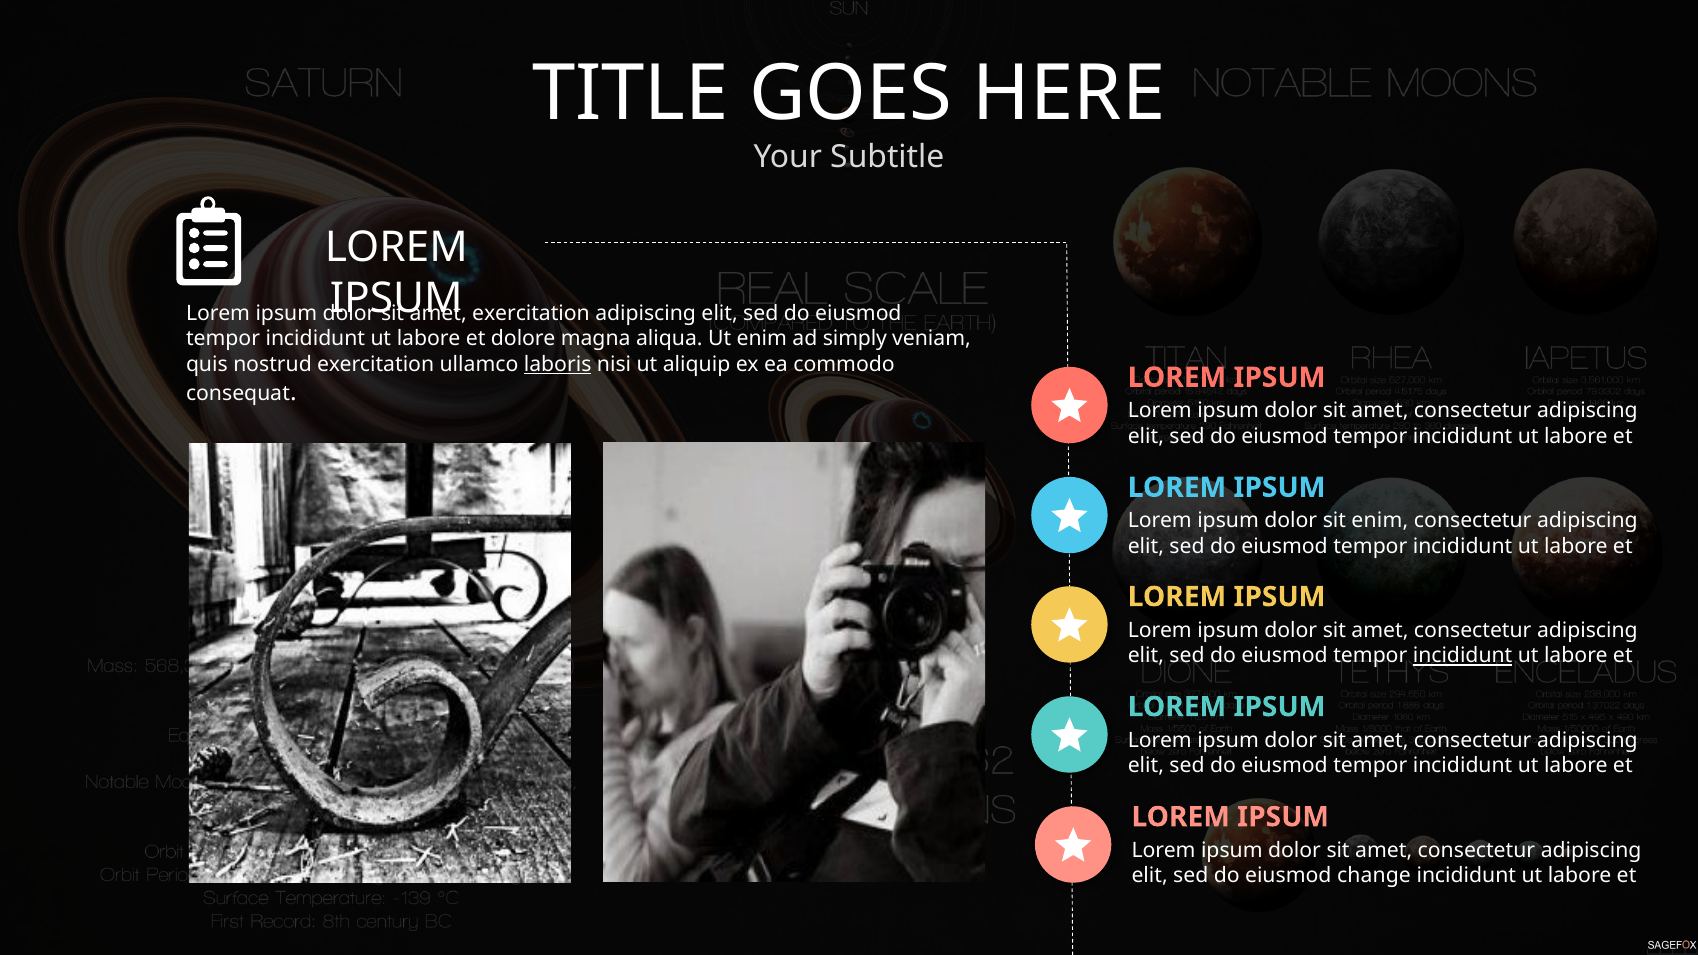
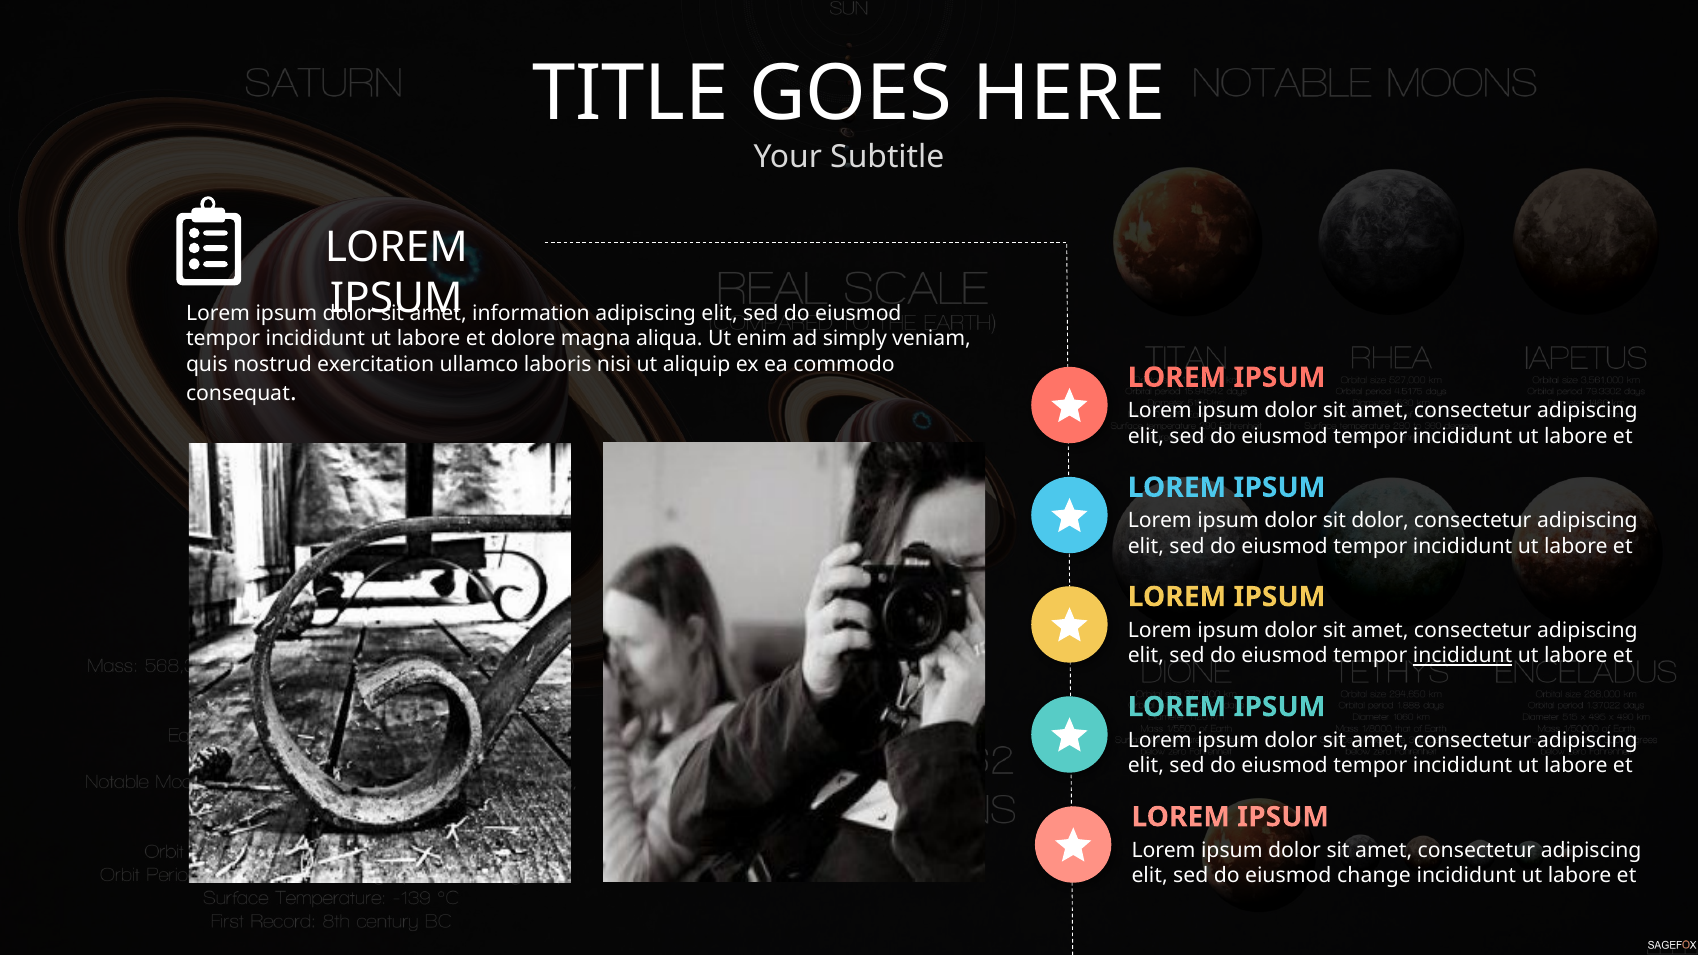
exercitation at (531, 313): exercitation -> information
laboris underline: present -> none
sit enim: enim -> dolor
